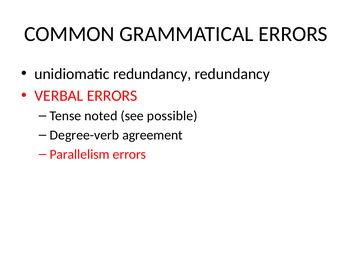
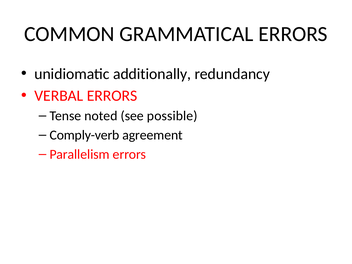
unidiomatic redundancy: redundancy -> additionally
Degree-verb: Degree-verb -> Comply-verb
